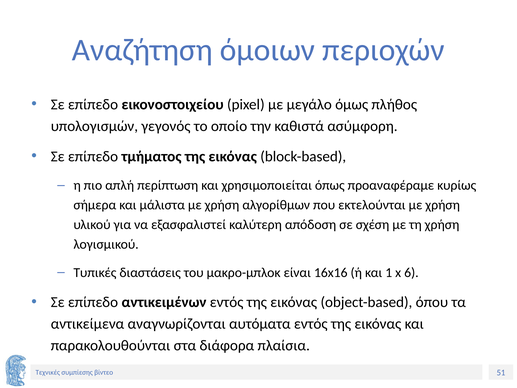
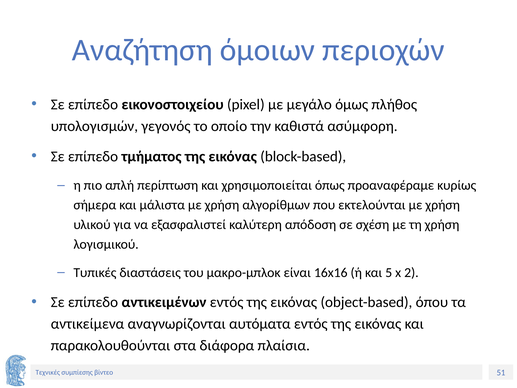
1: 1 -> 5
6: 6 -> 2
